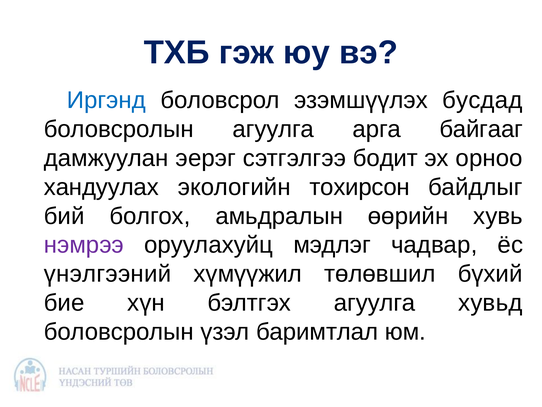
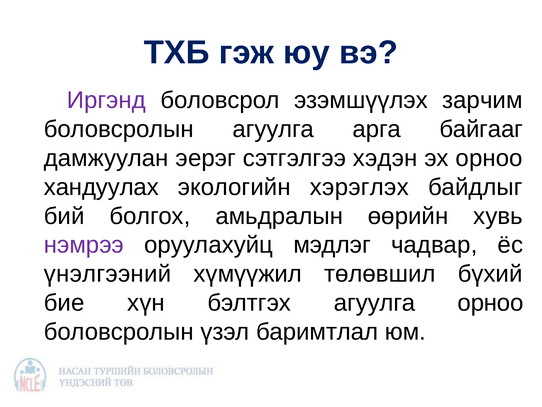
Иргэнд colour: blue -> purple
бусдад: бусдад -> зарчим
бодит: бодит -> хэдэн
тохирсон: тохирсон -> хэрэглэх
агуулга хувьд: хувьд -> орноо
